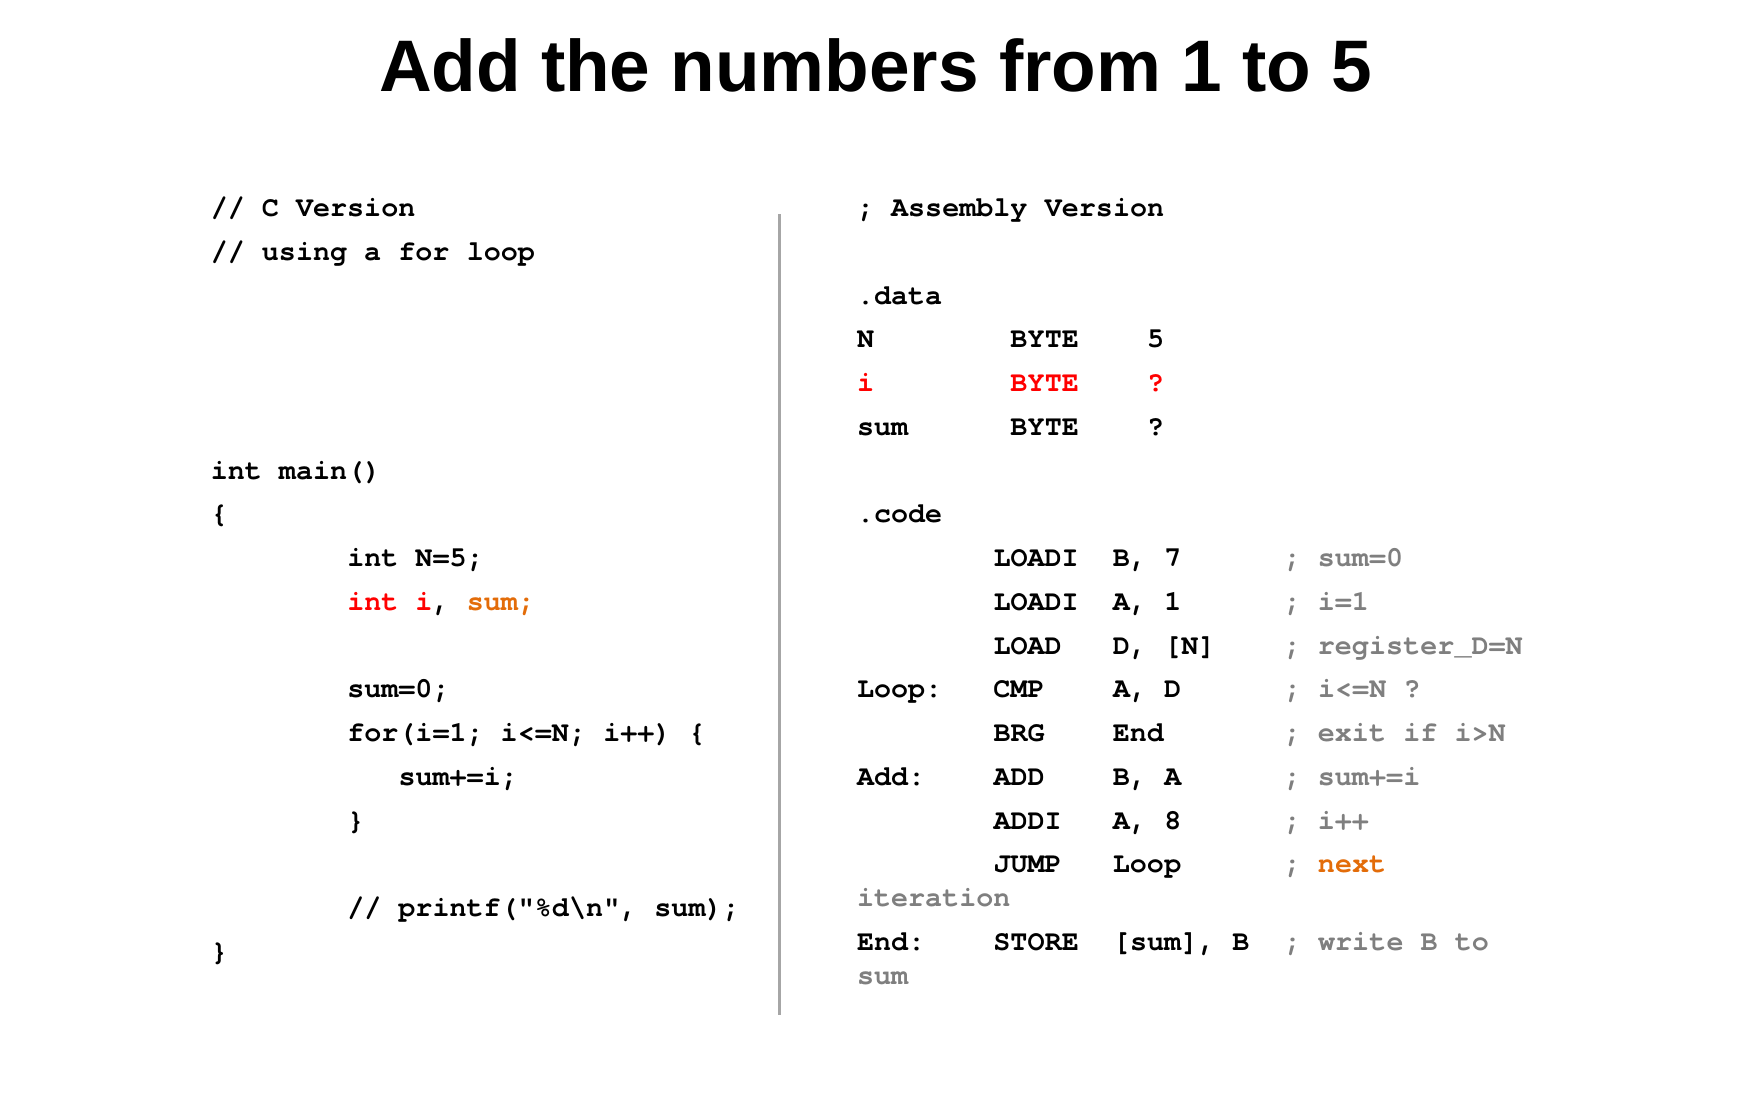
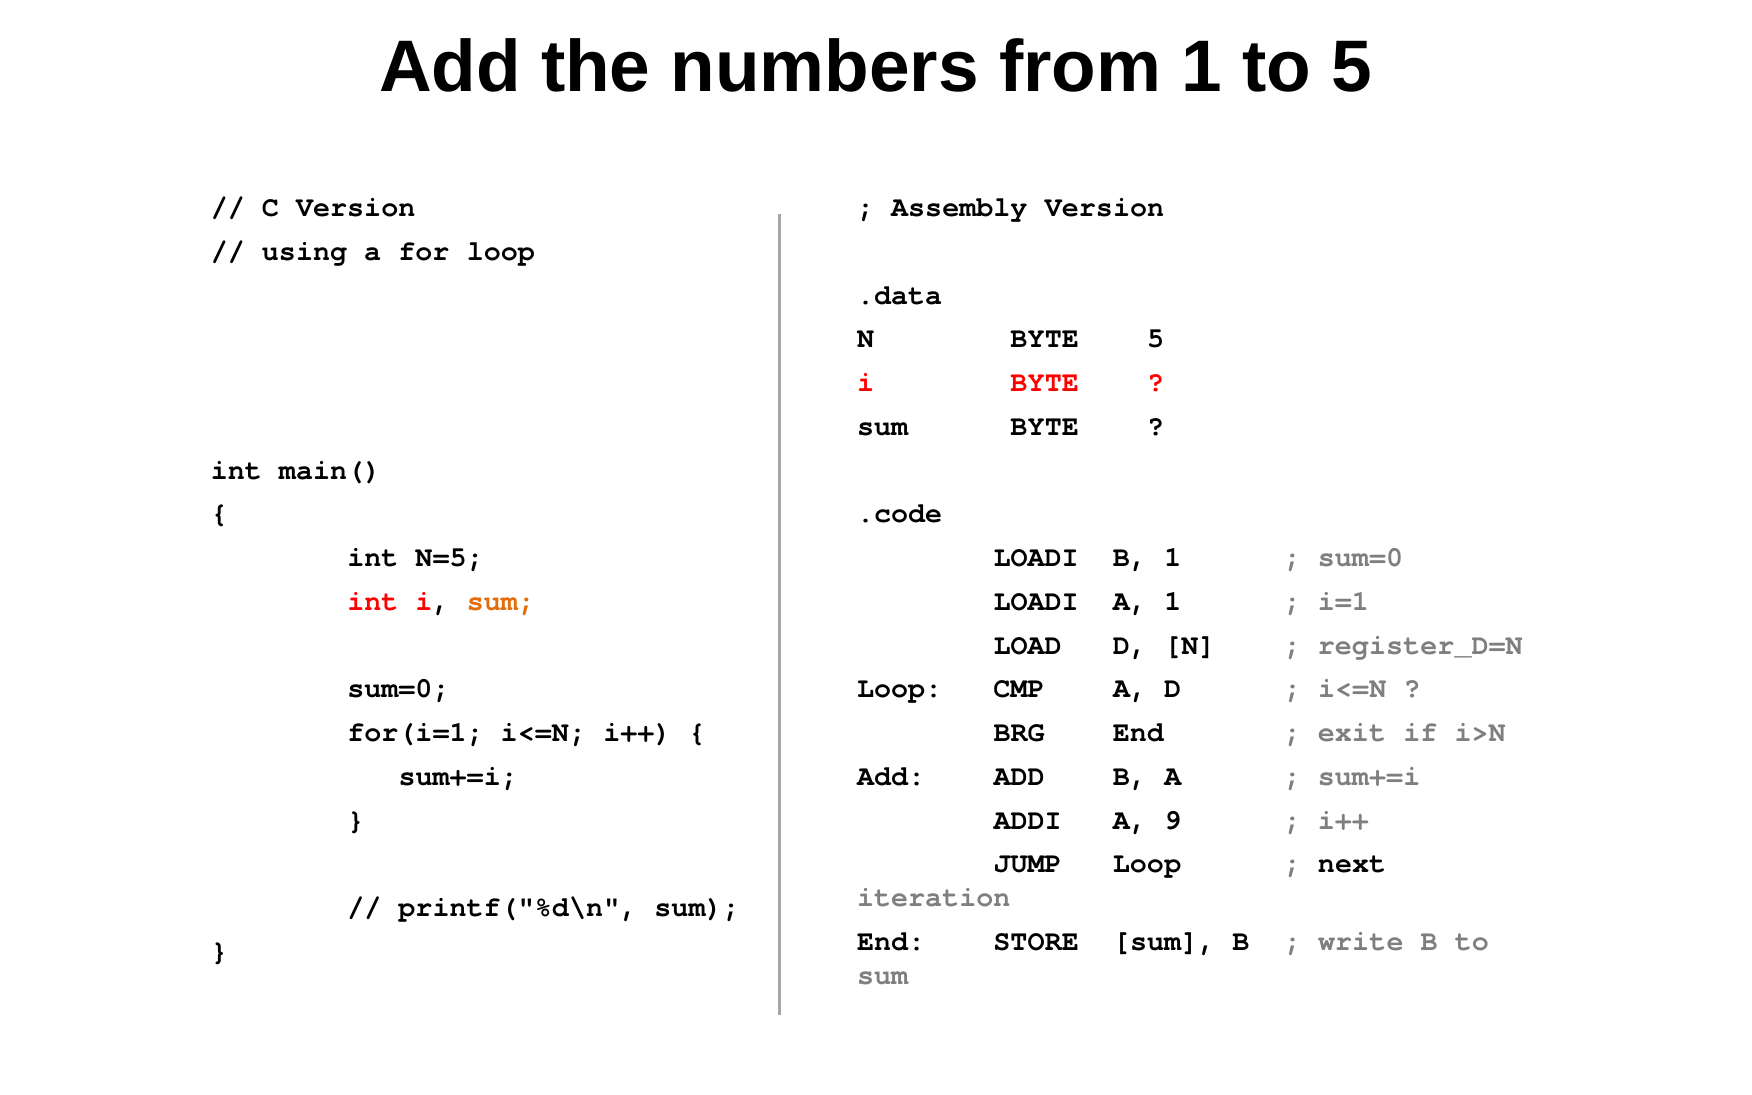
B 7: 7 -> 1
8: 8 -> 9
next colour: orange -> black
